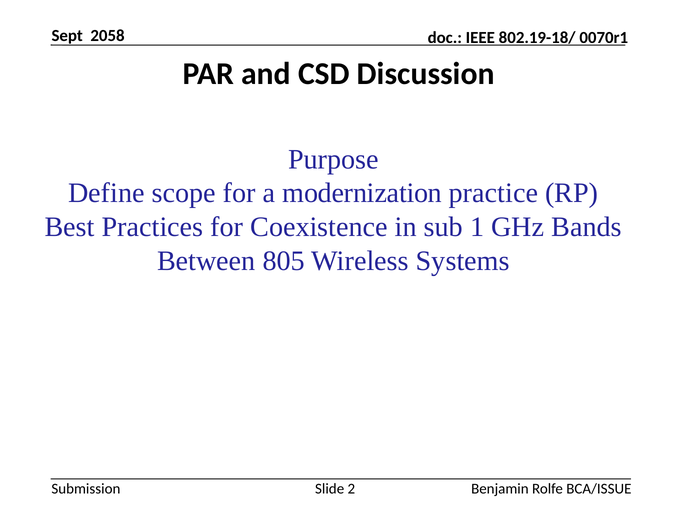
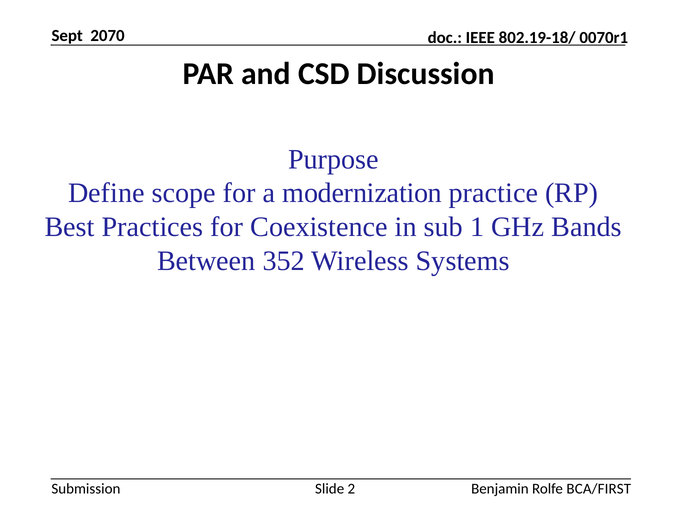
2058: 2058 -> 2070
805: 805 -> 352
BCA/ISSUE: BCA/ISSUE -> BCA/FIRST
